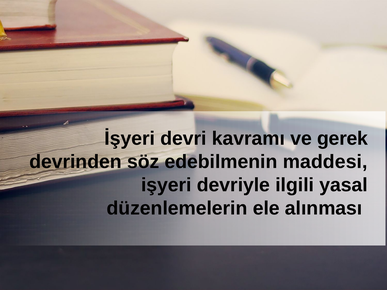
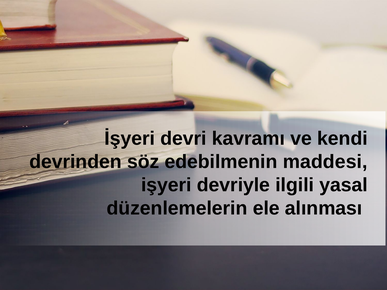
gerek: gerek -> kendi
